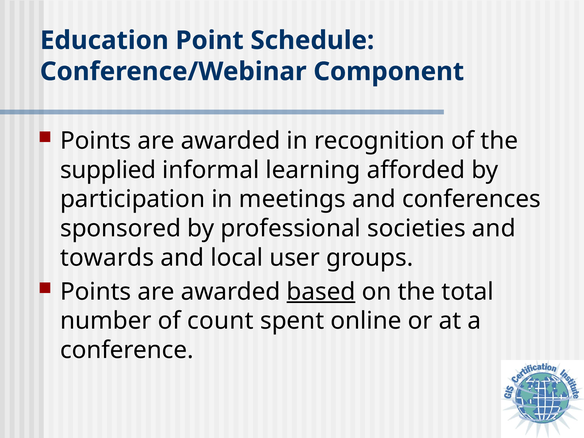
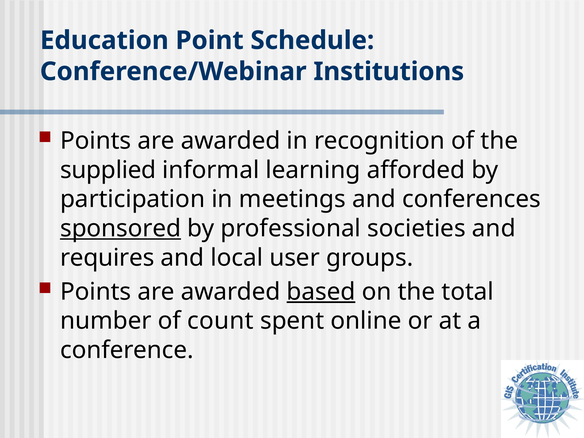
Component: Component -> Institutions
sponsored underline: none -> present
towards: towards -> requires
